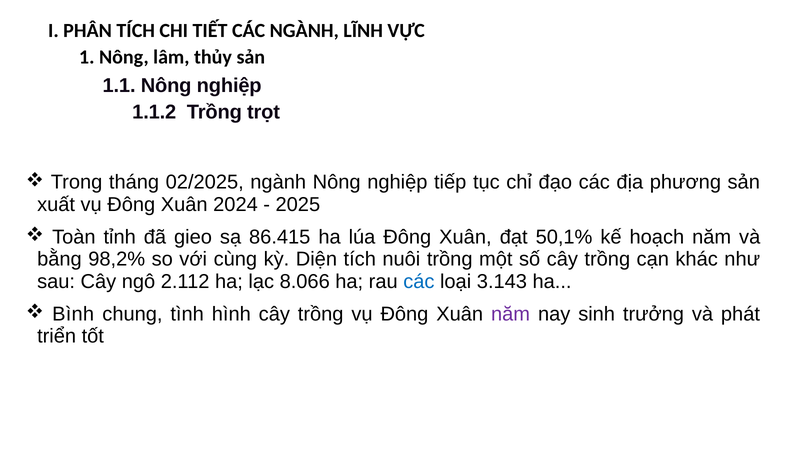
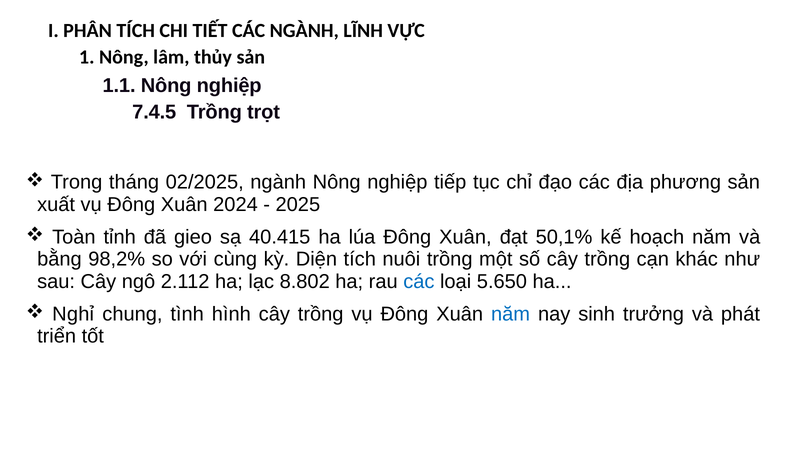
1.1.2: 1.1.2 -> 7.4.5
86.415: 86.415 -> 40.415
8.066: 8.066 -> 8.802
3.143: 3.143 -> 5.650
Bình: Bình -> Nghỉ
năm at (511, 314) colour: purple -> blue
